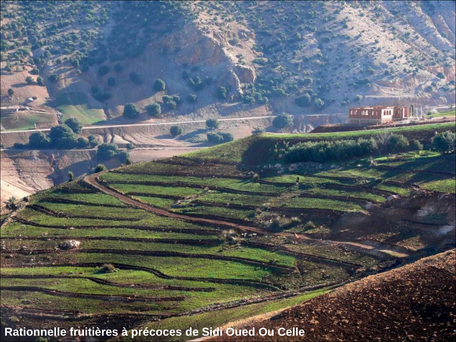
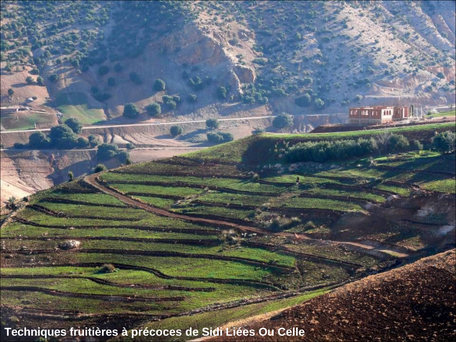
Rationnelle: Rationnelle -> Techniques
Oued: Oued -> Liées
